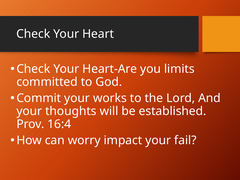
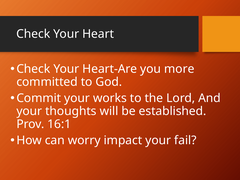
limits: limits -> more
16:4: 16:4 -> 16:1
